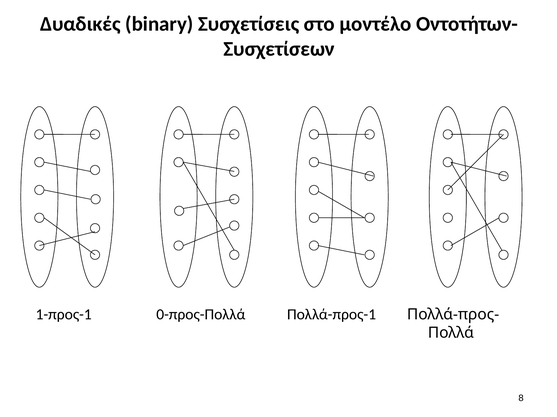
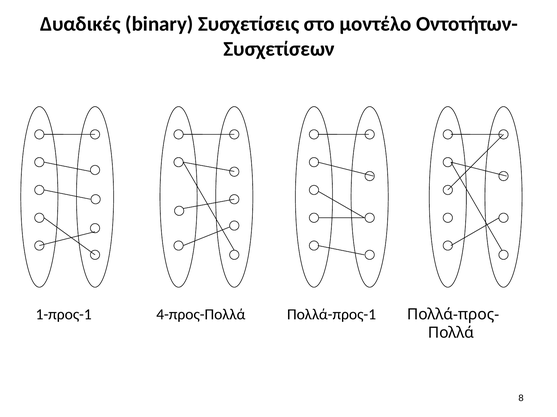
0-προς-Πολλά: 0-προς-Πολλά -> 4-προς-Πολλά
